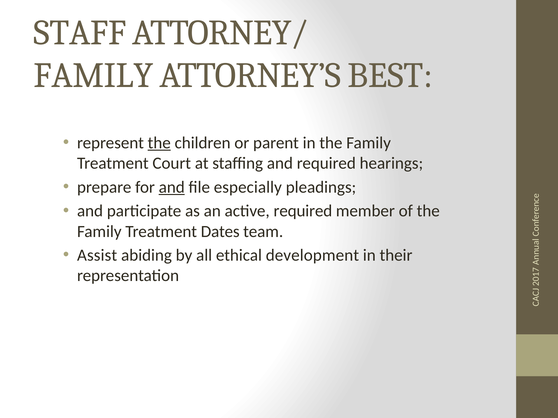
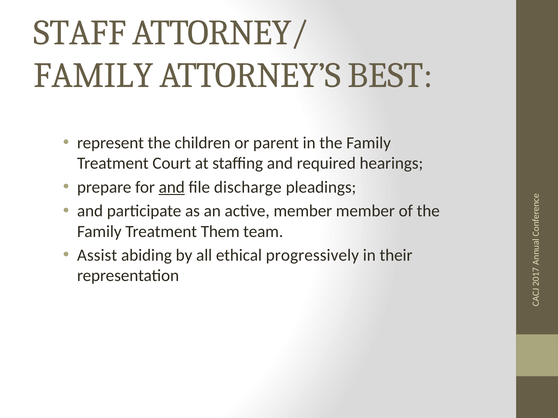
the at (159, 143) underline: present -> none
especially: especially -> discharge
active required: required -> member
Dates: Dates -> Them
development: development -> progressively
